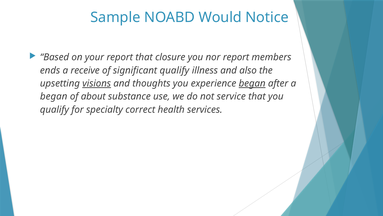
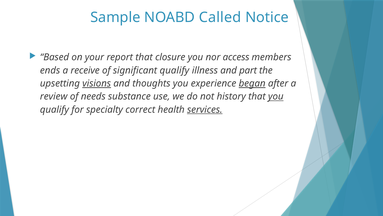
Would: Would -> Called
nor report: report -> access
also: also -> part
began at (54, 96): began -> review
about: about -> needs
service: service -> history
you at (276, 96) underline: none -> present
services underline: none -> present
